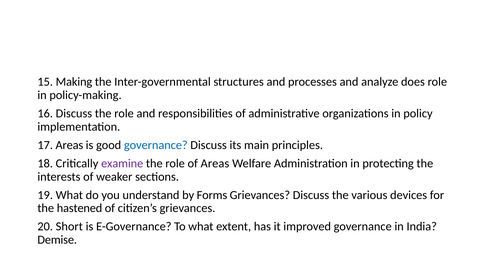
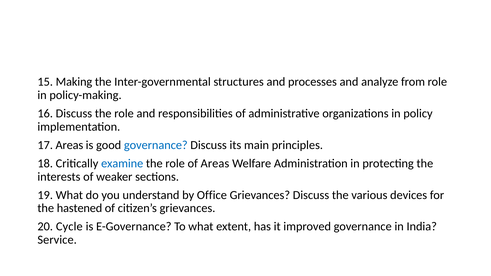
does: does -> from
examine colour: purple -> blue
Forms: Forms -> Office
Short: Short -> Cycle
Demise: Demise -> Service
